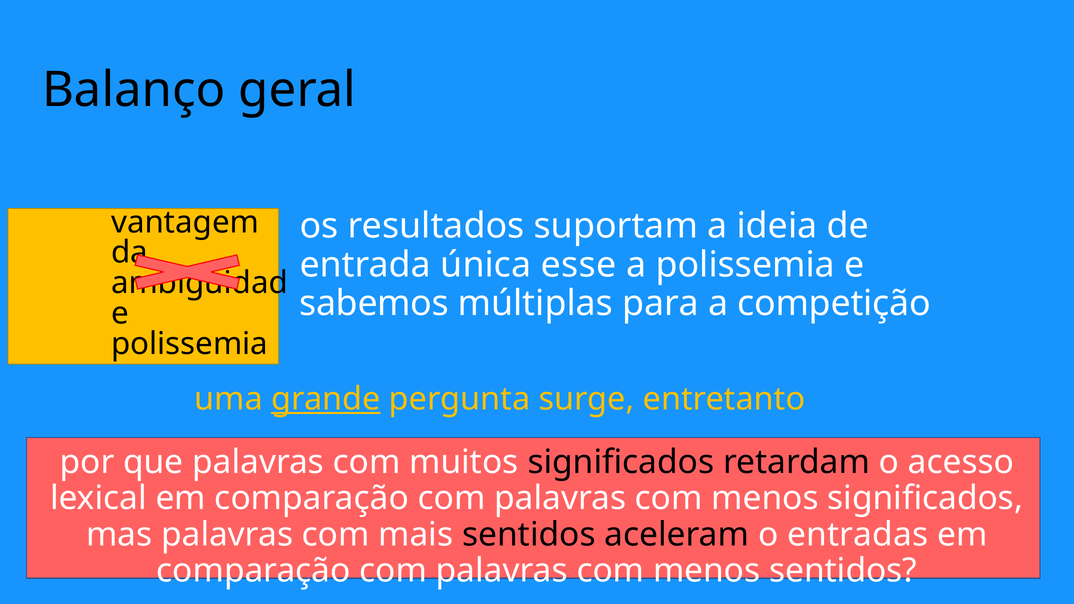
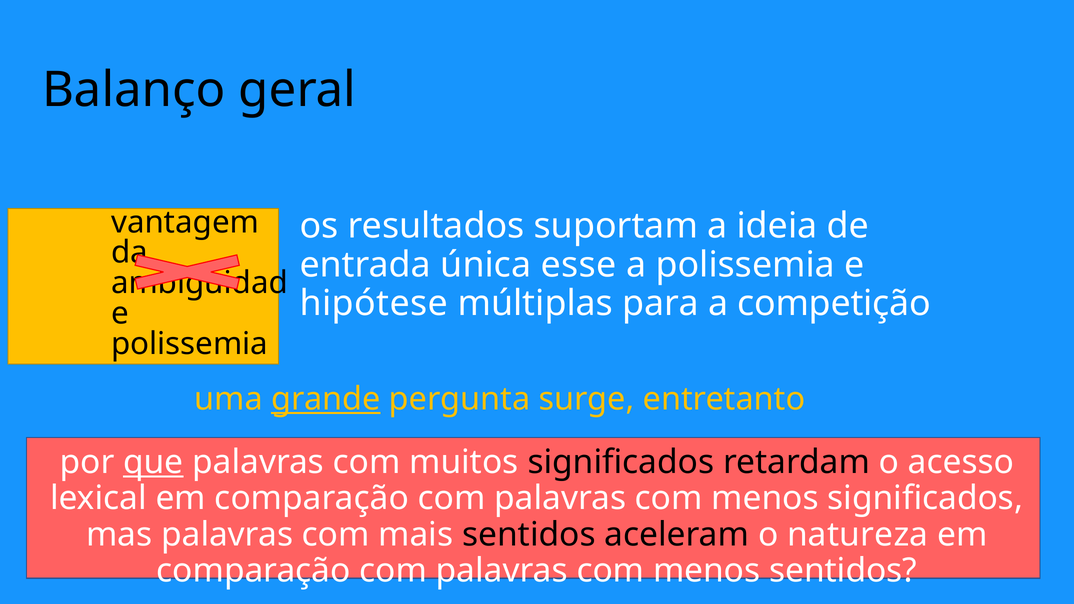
sabemos: sabemos -> hipótese
que underline: none -> present
entradas: entradas -> natureza
